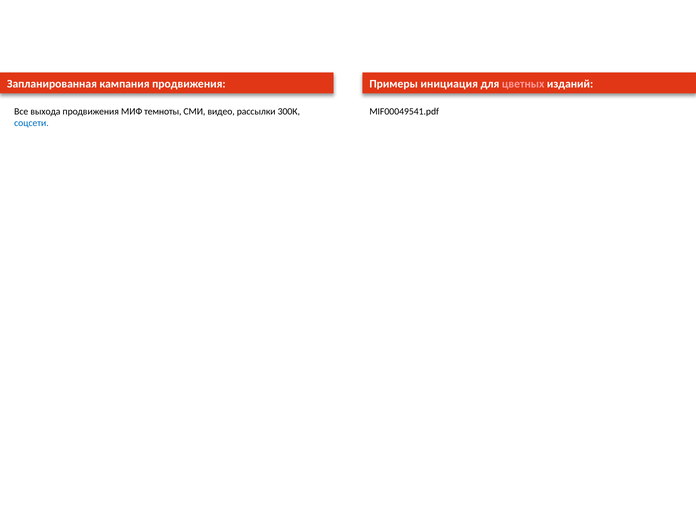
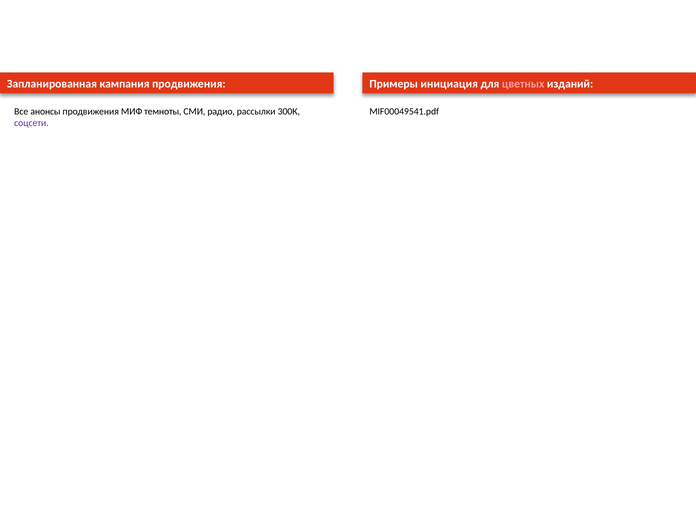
выхода: выхода -> анонсы
видео: видео -> радио
соцсети colour: blue -> purple
